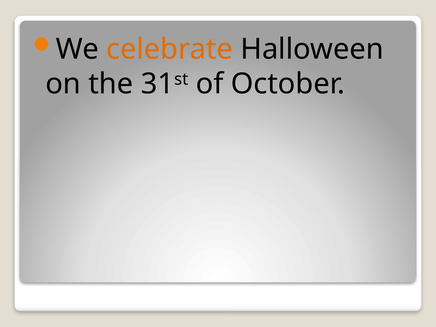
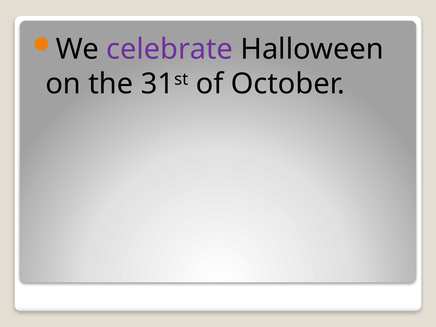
celebrate colour: orange -> purple
